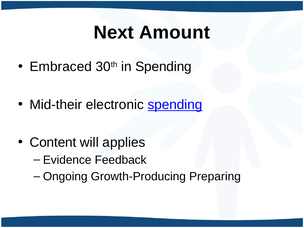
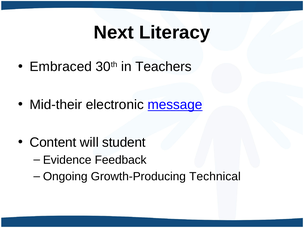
Amount: Amount -> Literacy
in Spending: Spending -> Teachers
electronic spending: spending -> message
applies: applies -> student
Preparing: Preparing -> Technical
